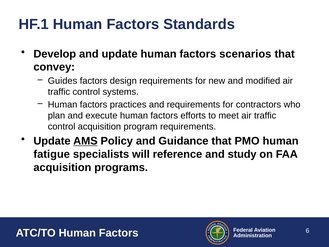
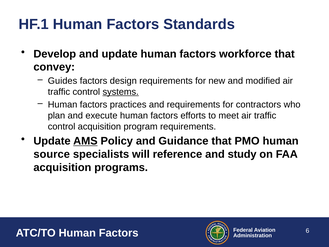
scenarios: scenarios -> workforce
systems underline: none -> present
fatigue: fatigue -> source
